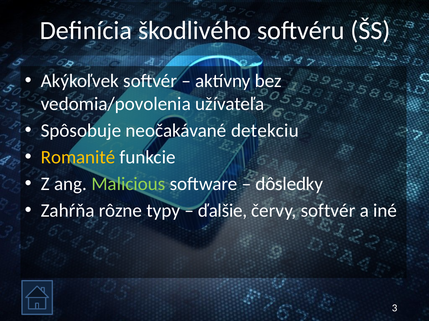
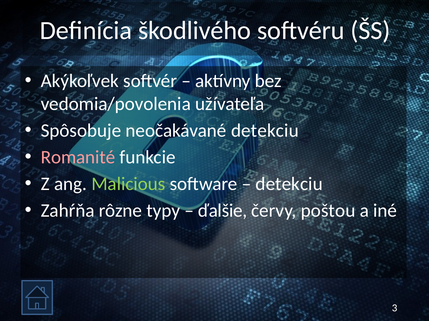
Romanité colour: yellow -> pink
dôsledky at (289, 184): dôsledky -> detekciu
červy softvér: softvér -> poštou
